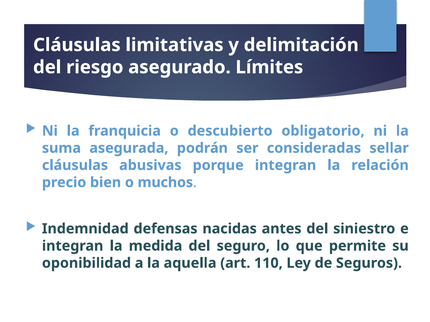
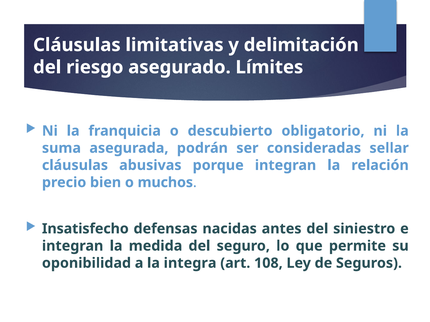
Indemnidad: Indemnidad -> Insatisfecho
aquella: aquella -> integra
110: 110 -> 108
